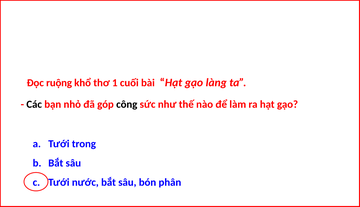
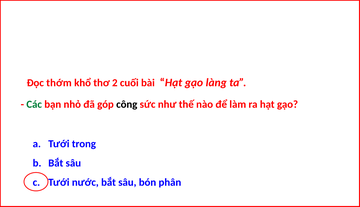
ruộng: ruộng -> thớm
1: 1 -> 2
Các colour: black -> green
